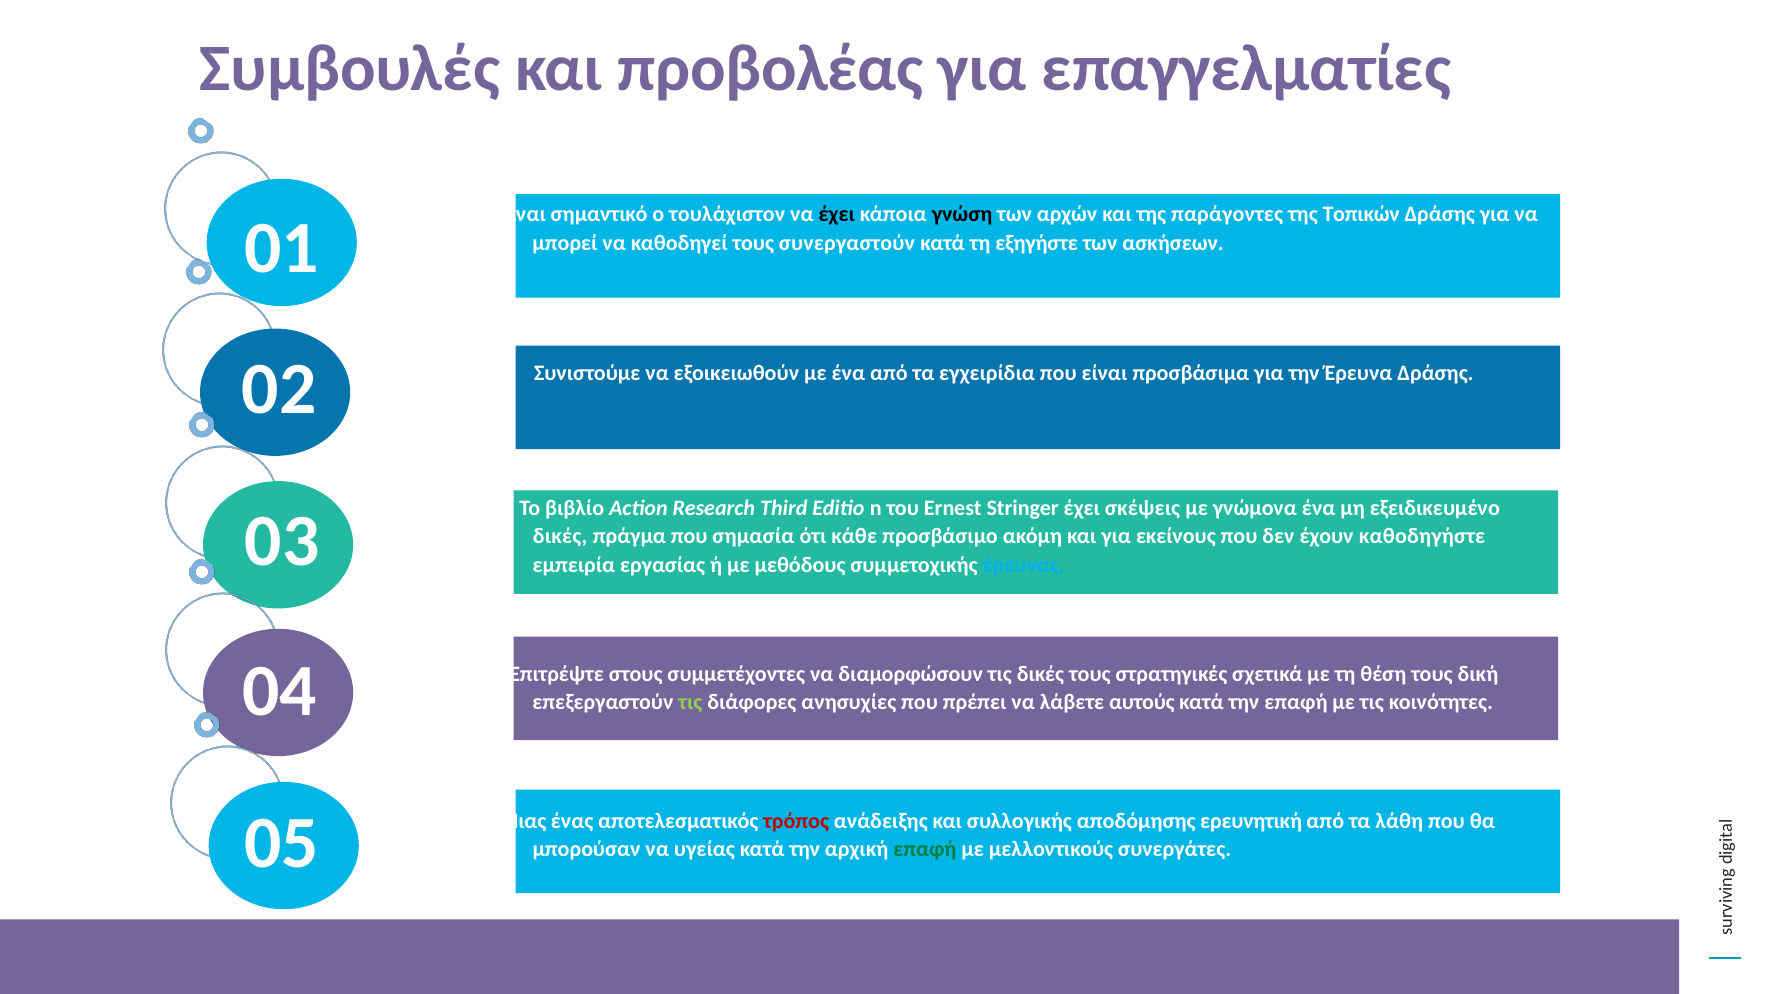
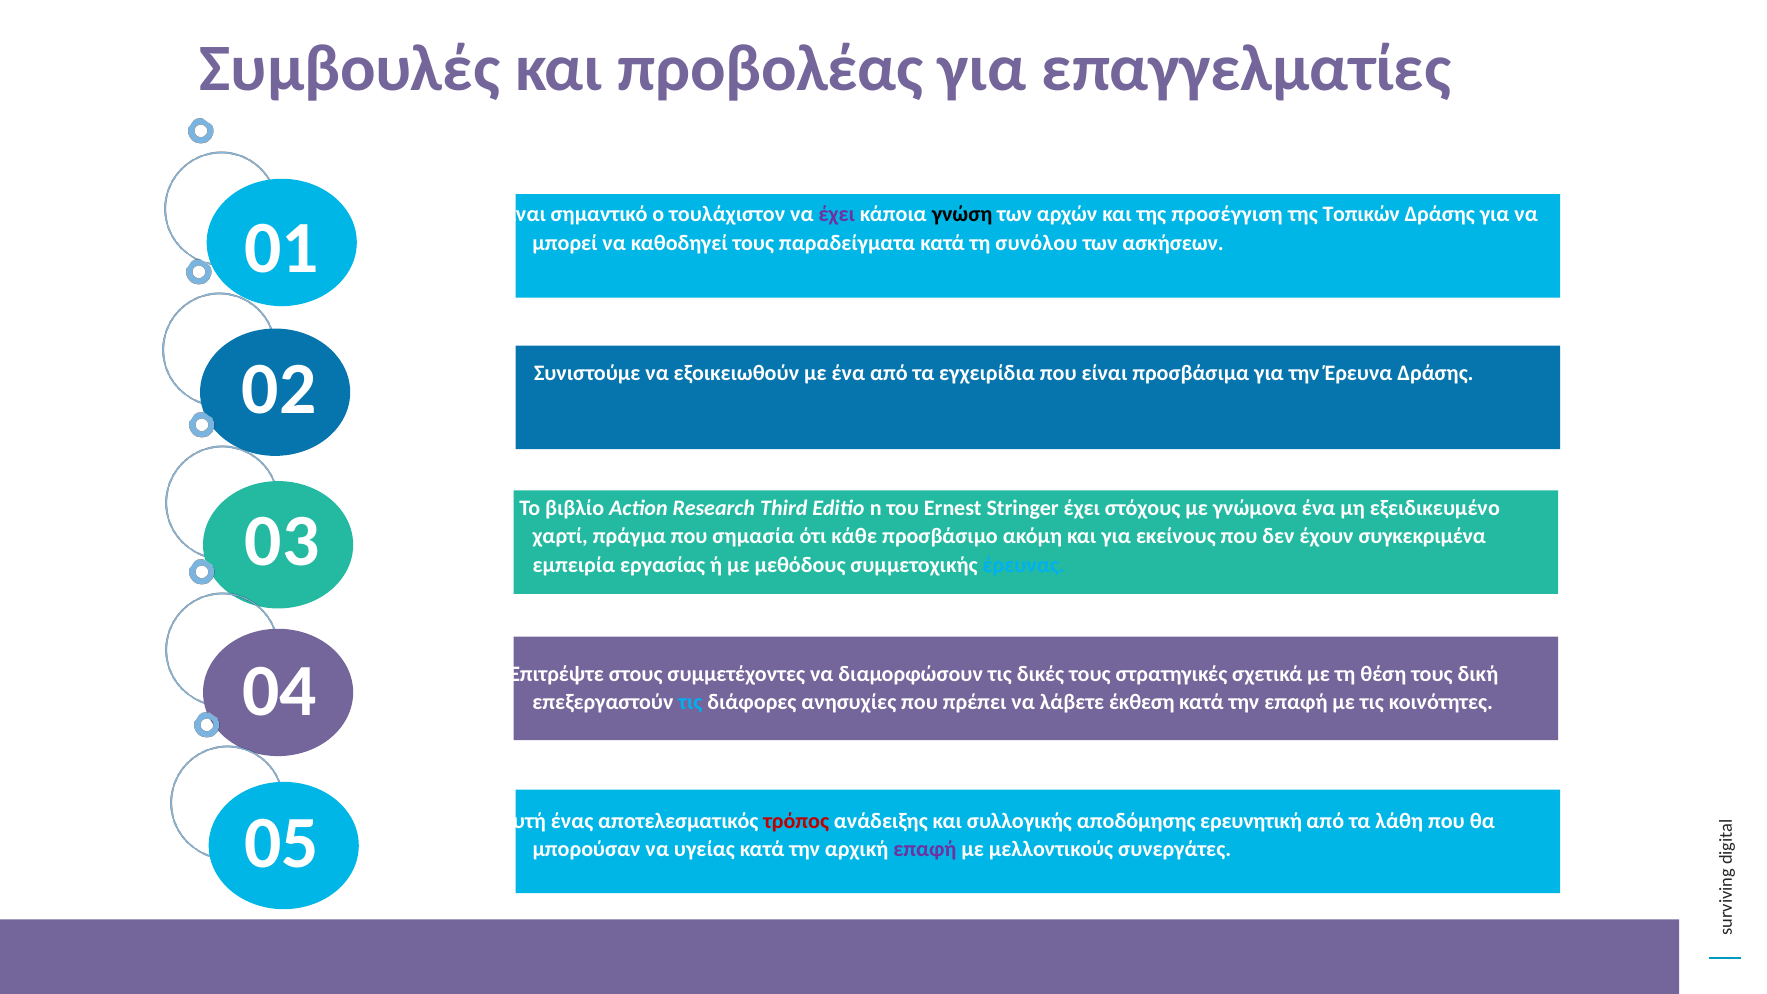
έχει at (837, 215) colour: black -> purple
παράγοντες: παράγοντες -> προσέγγιση
συνεργαστούν: συνεργαστούν -> παραδείγματα
εξηγήστε: εξηγήστε -> συνόλου
σκέψεις: σκέψεις -> στόχους
δικές at (560, 537): δικές -> χαρτί
καθοδηγήστε: καθοδηγήστε -> συγκεκριμένα
τις at (690, 702) colour: light green -> light blue
αυτούς: αυτούς -> έκθεση
Μιας: Μιας -> Αυτή
επαφή at (925, 849) colour: green -> purple
